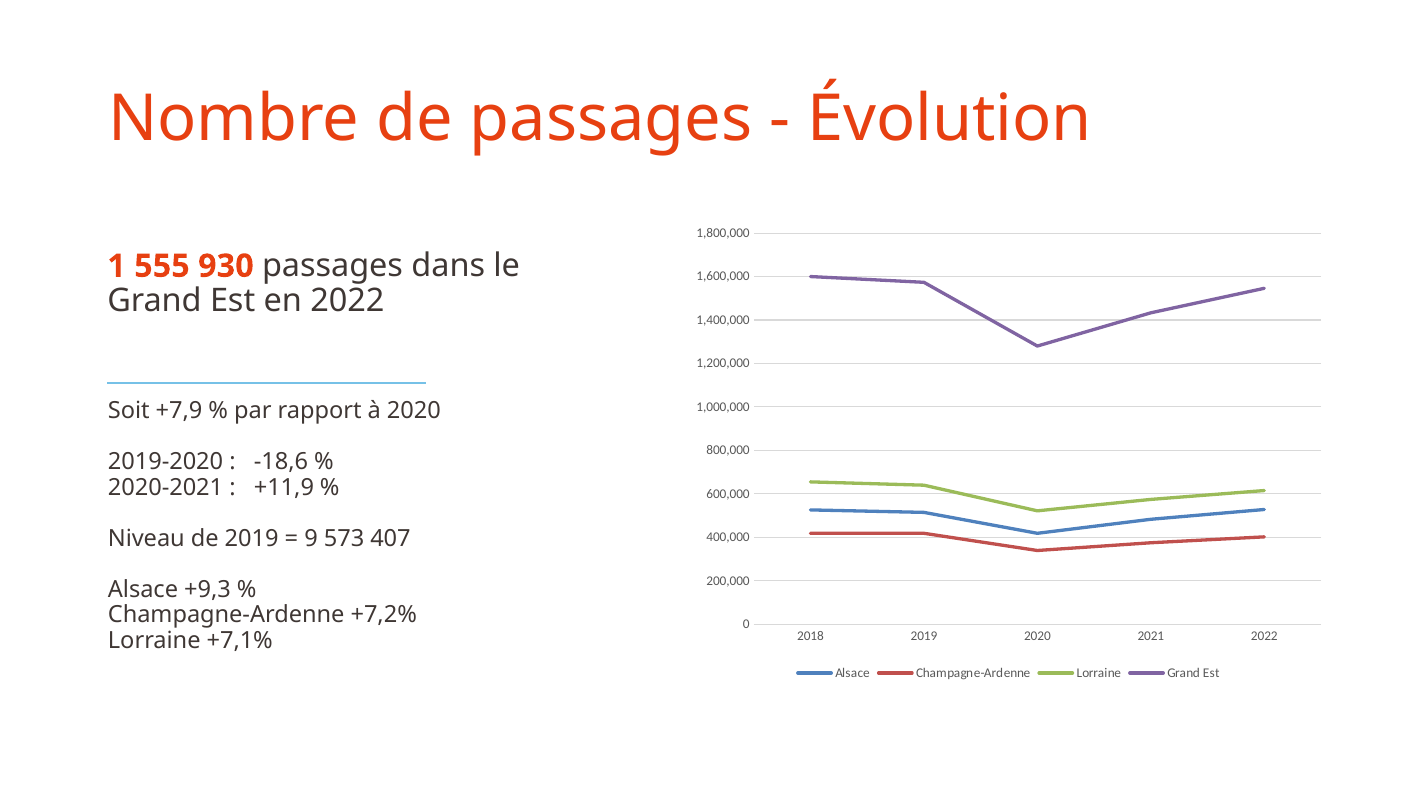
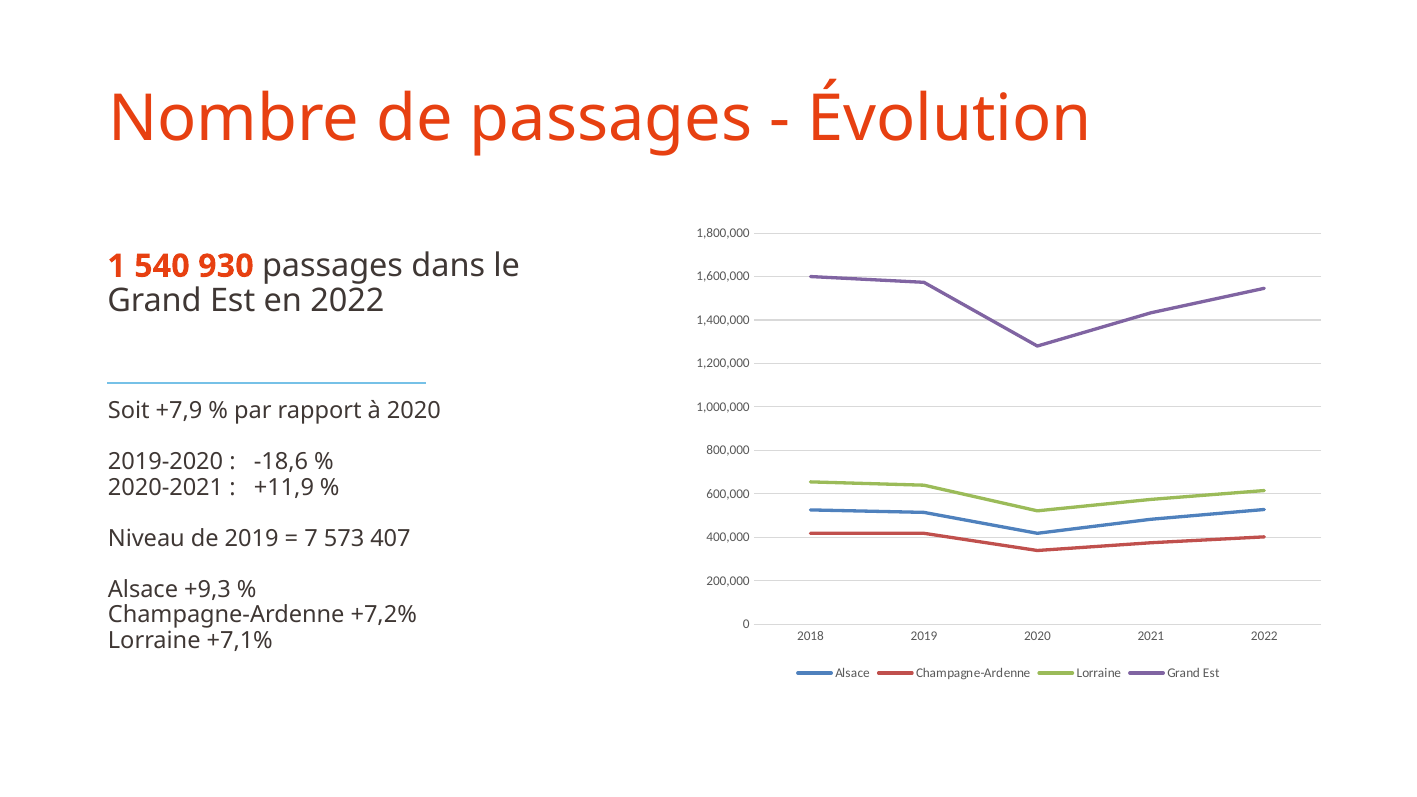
555: 555 -> 540
9: 9 -> 7
